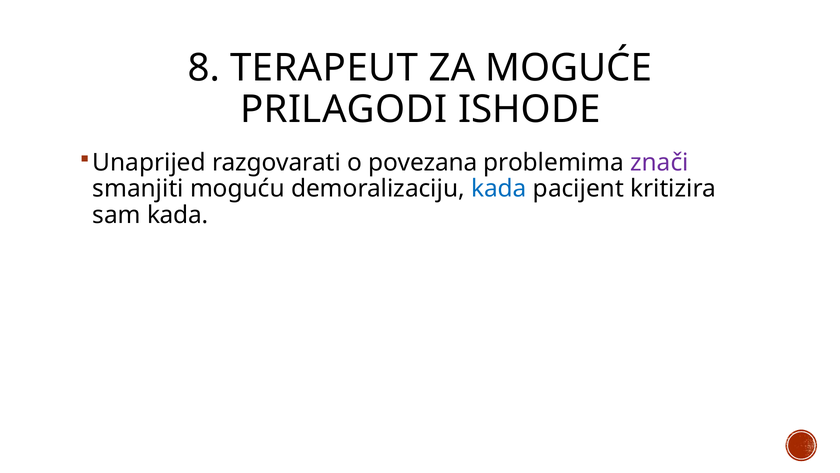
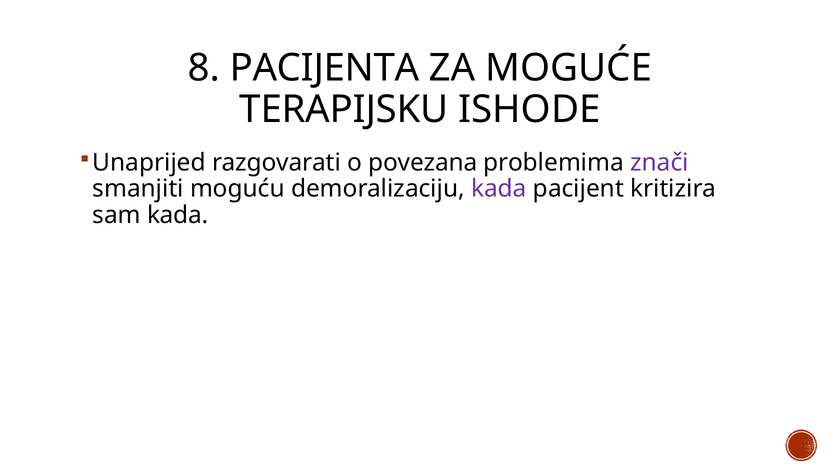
TERAPEUT: TERAPEUT -> PACIJENTA
PRILAGODI: PRILAGODI -> TERAPIJSKU
kada at (499, 189) colour: blue -> purple
